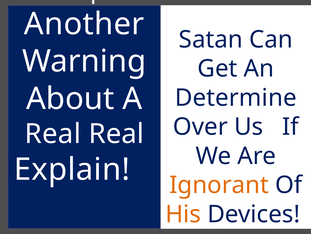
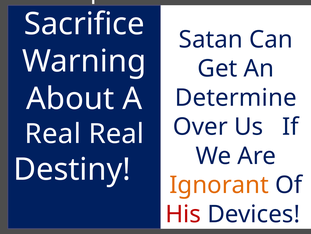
Another: Another -> Sacrifice
Explain: Explain -> Destiny
His colour: orange -> red
